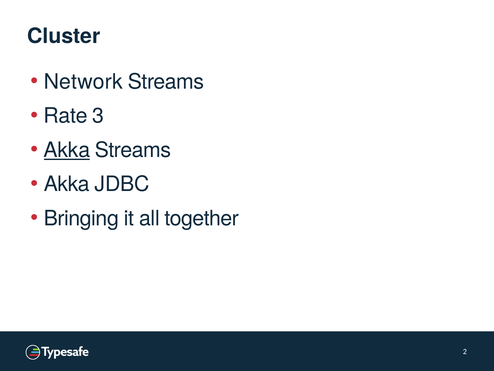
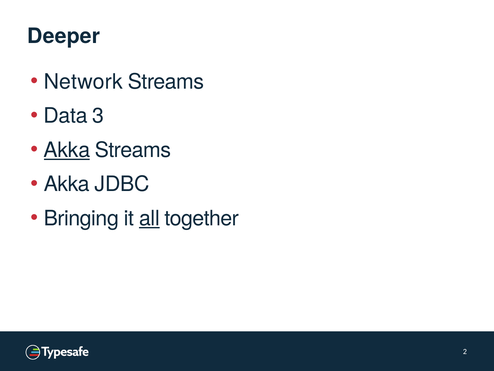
Cluster: Cluster -> Deeper
Rate: Rate -> Data
all underline: none -> present
